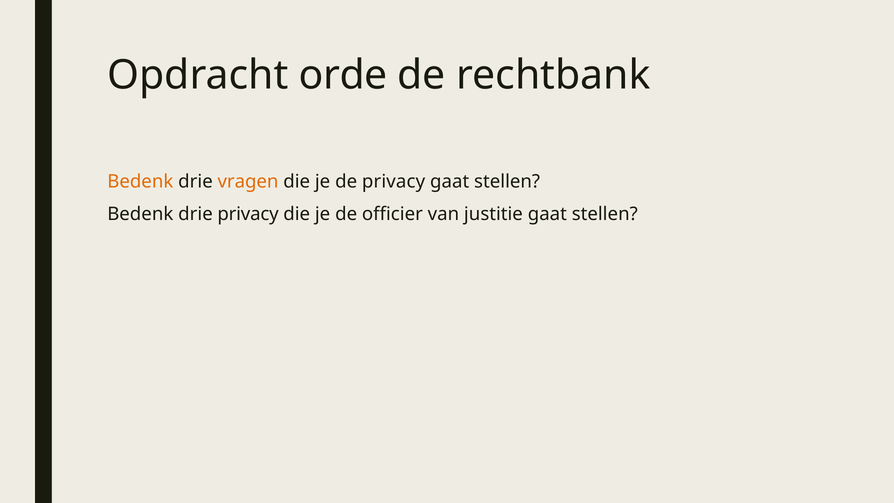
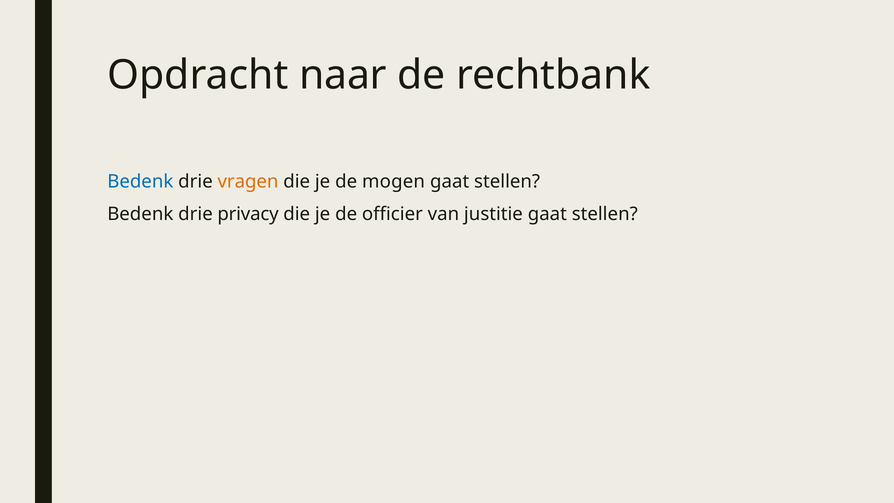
orde: orde -> naar
Bedenk at (140, 182) colour: orange -> blue
de privacy: privacy -> mogen
